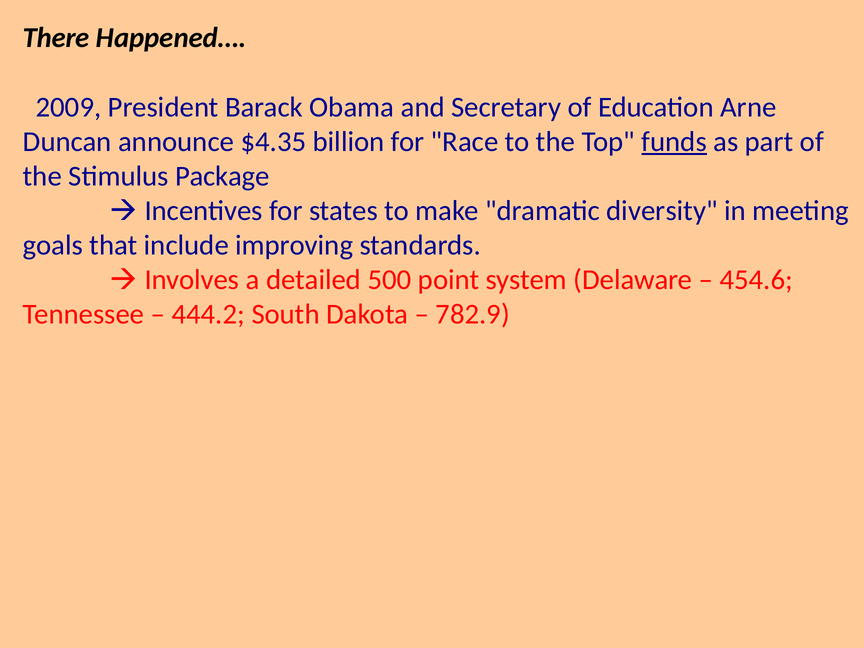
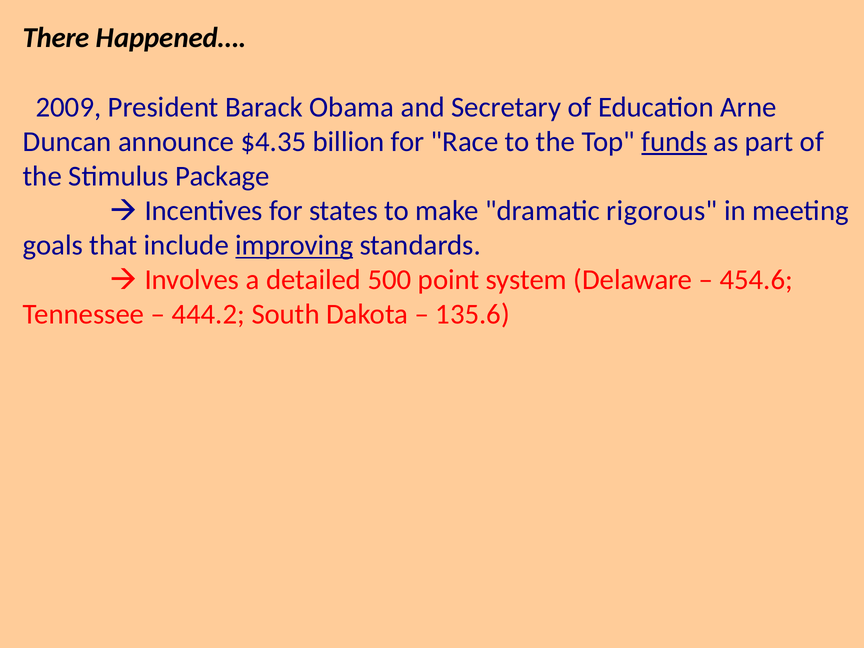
diversity: diversity -> rigorous
improving underline: none -> present
782.9: 782.9 -> 135.6
